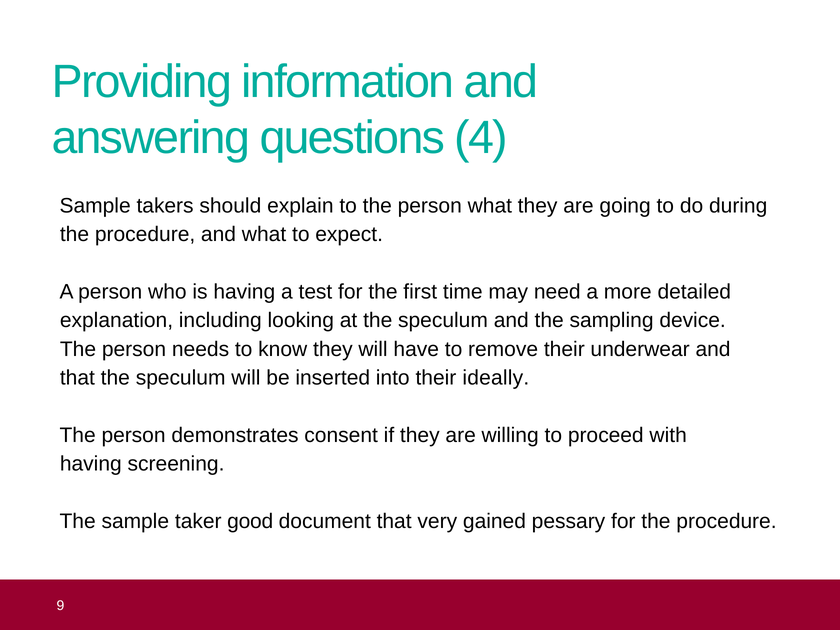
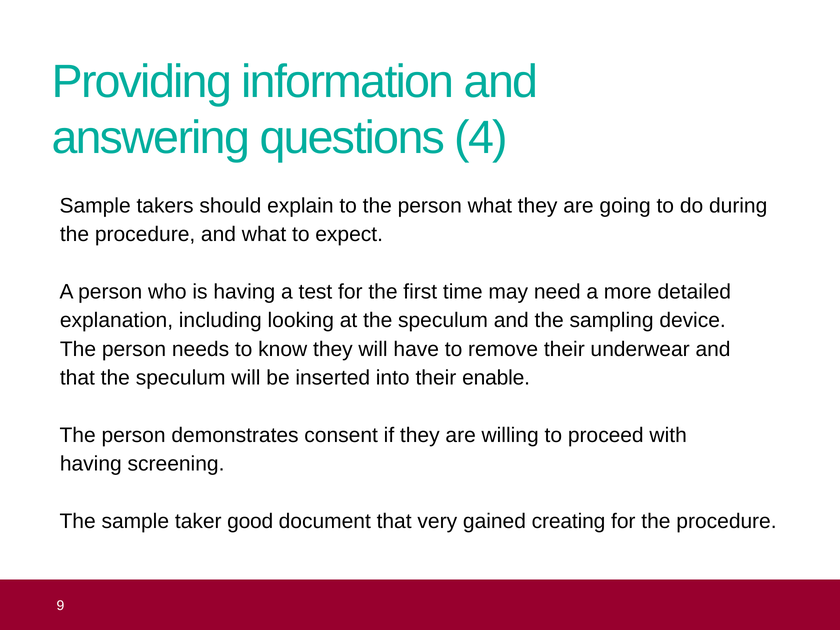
ideally: ideally -> enable
pessary: pessary -> creating
